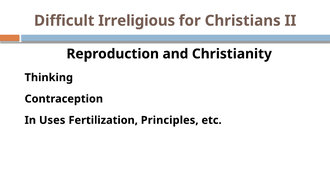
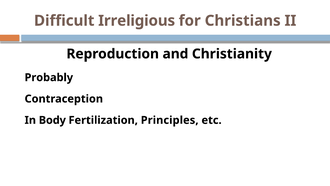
Thinking: Thinking -> Probably
Uses: Uses -> Body
